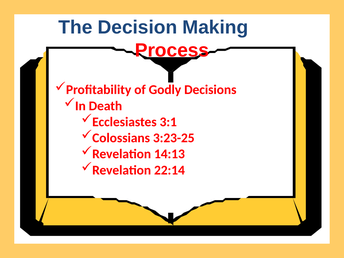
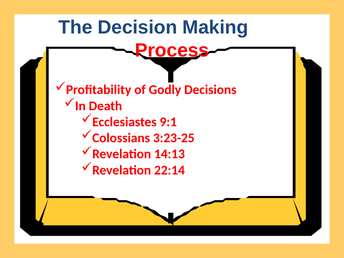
3:1: 3:1 -> 9:1
